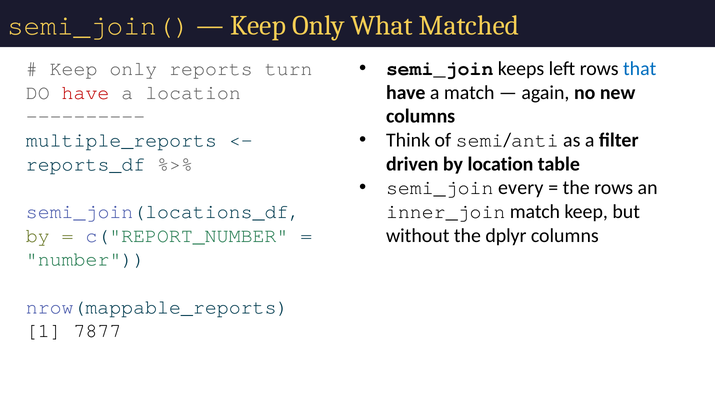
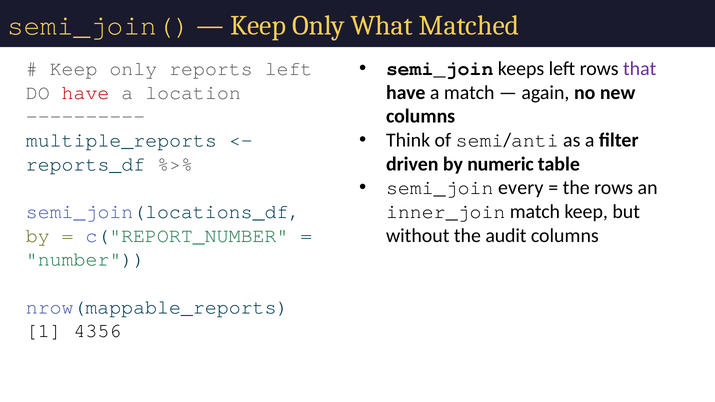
that colour: blue -> purple
reports turn: turn -> left
by location: location -> numeric
dplyr: dplyr -> audit
7877: 7877 -> 4356
